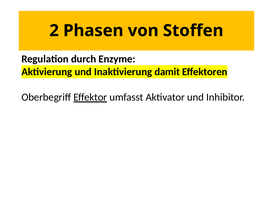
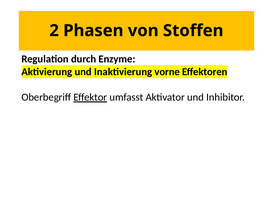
damit: damit -> vorne
